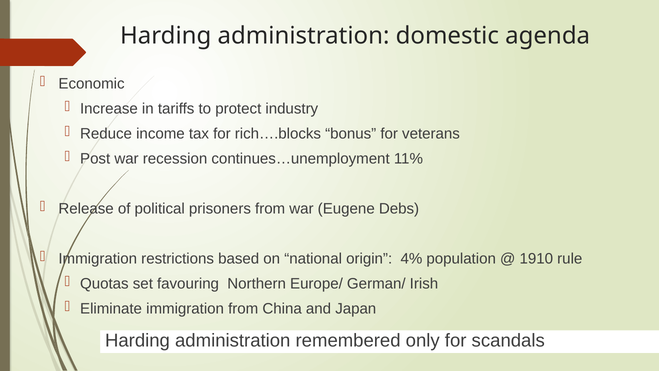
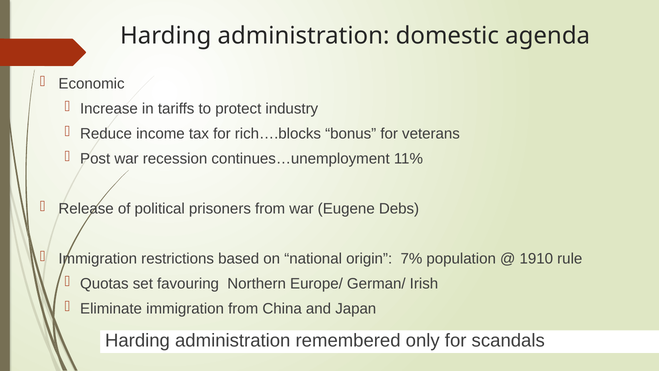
4%: 4% -> 7%
